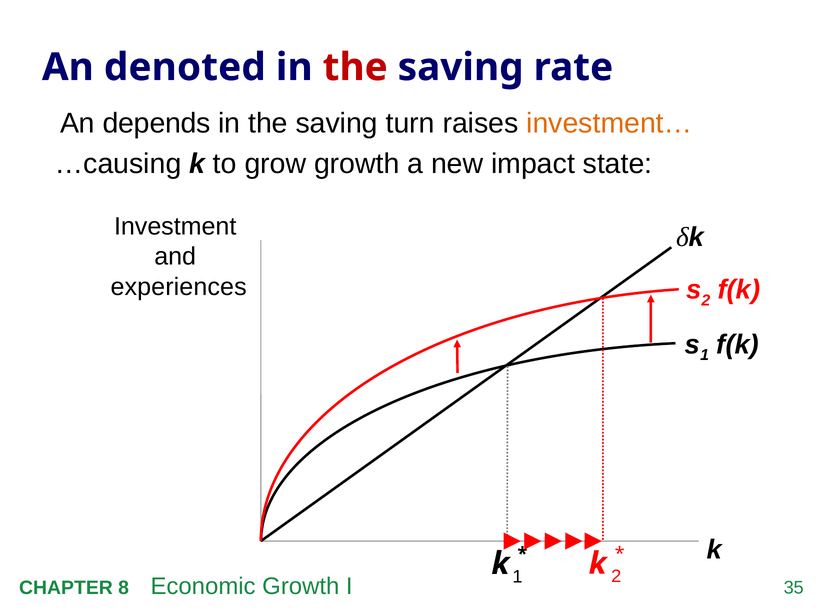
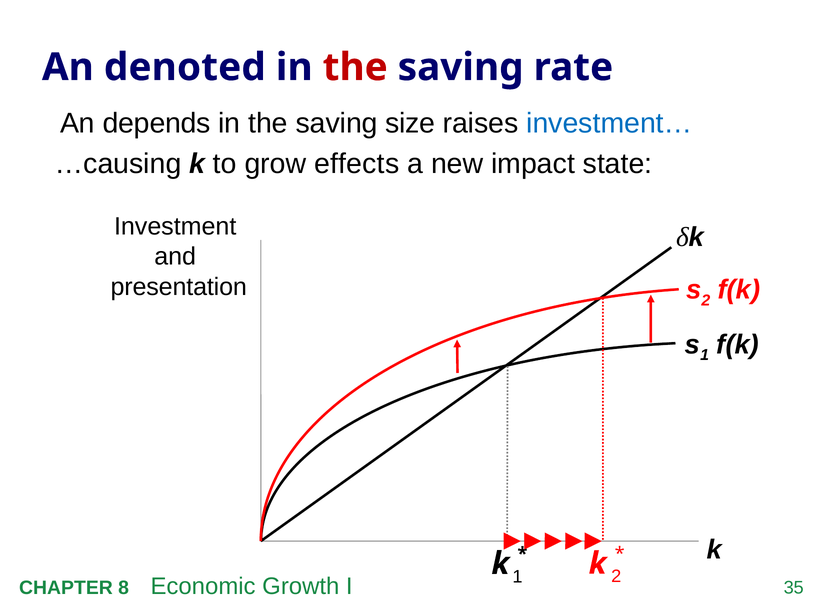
turn: turn -> size
investment… colour: orange -> blue
grow growth: growth -> effects
experiences: experiences -> presentation
